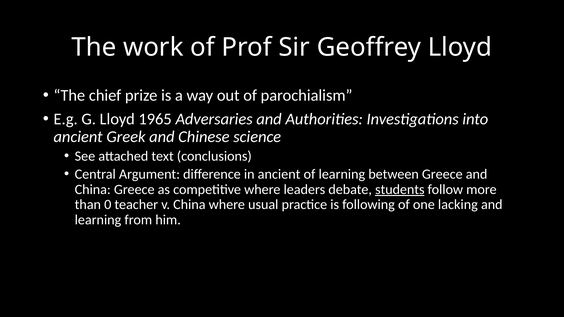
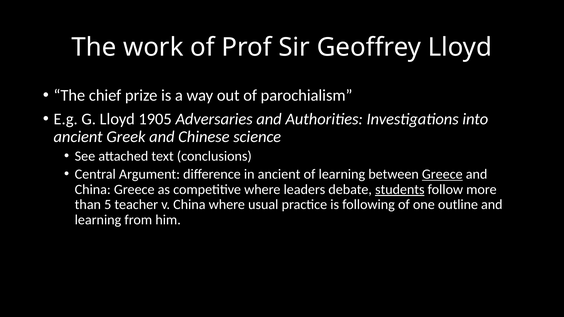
1965: 1965 -> 1905
Greece at (442, 174) underline: none -> present
0: 0 -> 5
lacking: lacking -> outline
